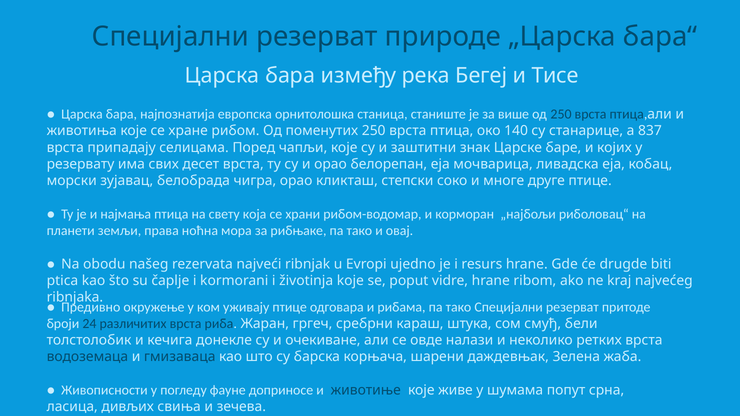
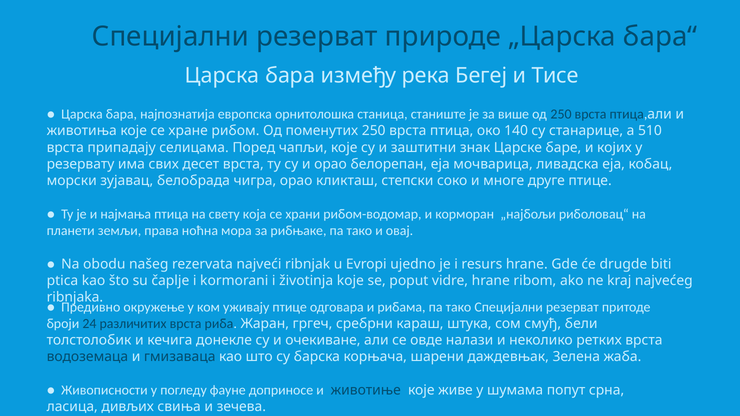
837: 837 -> 510
